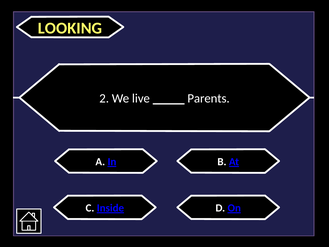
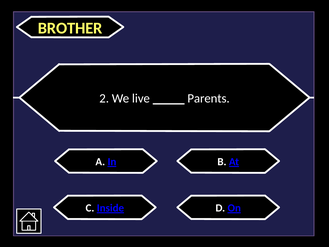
LOOKING: LOOKING -> BROTHER
